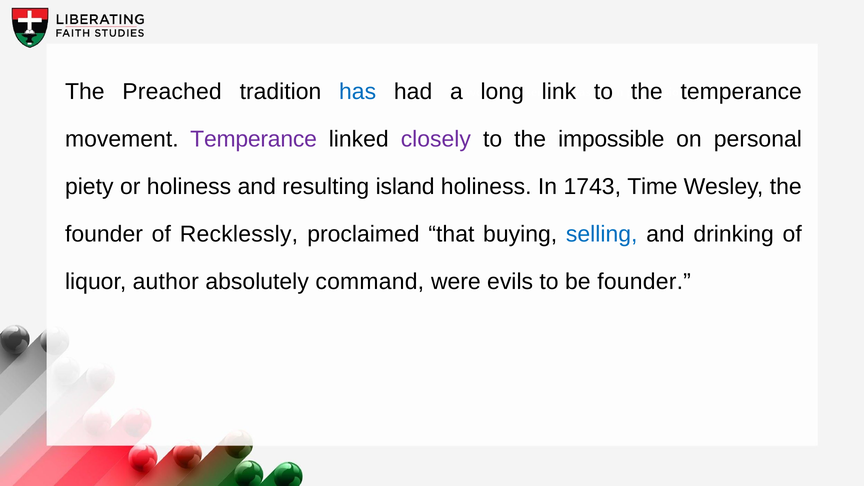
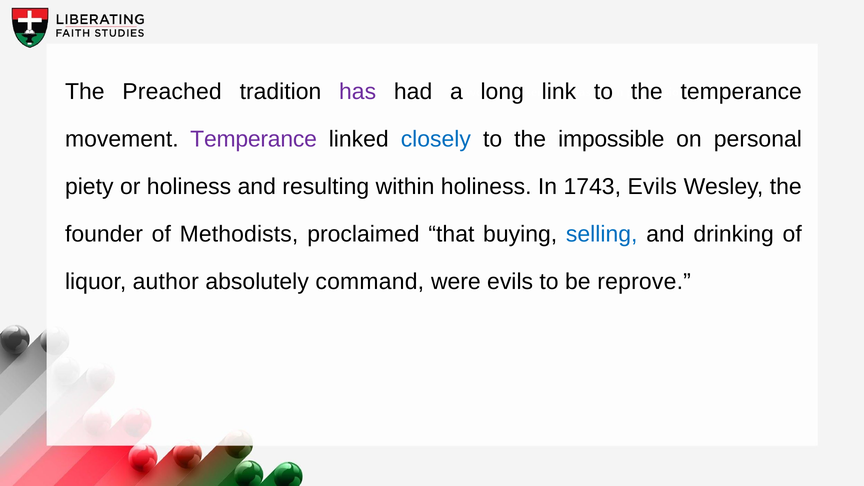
has at (358, 92) colour: blue -> purple
closely colour: purple -> blue
island: island -> within
1743 Time: Time -> Evils
Recklessly: Recklessly -> Methodists
be founder: founder -> reprove
